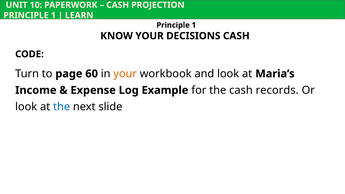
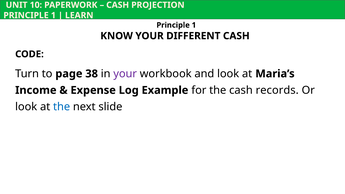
DECISIONS: DECISIONS -> DIFFERENT
60: 60 -> 38
your at (125, 74) colour: orange -> purple
